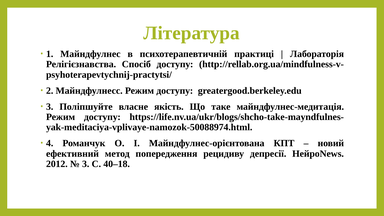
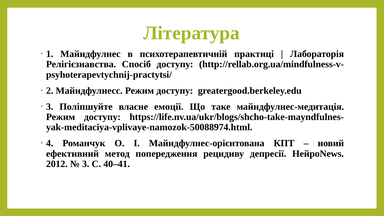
якість: якість -> емоції
40–18: 40–18 -> 40–41
